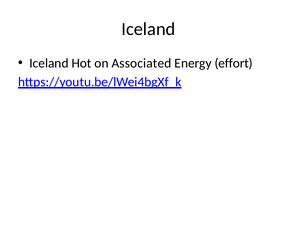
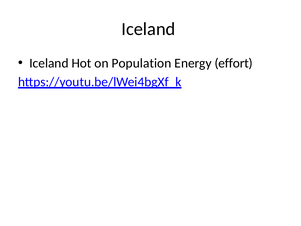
Associated: Associated -> Population
